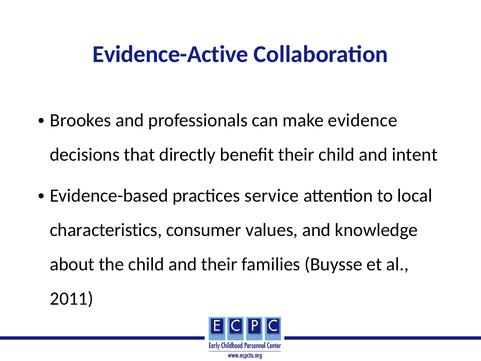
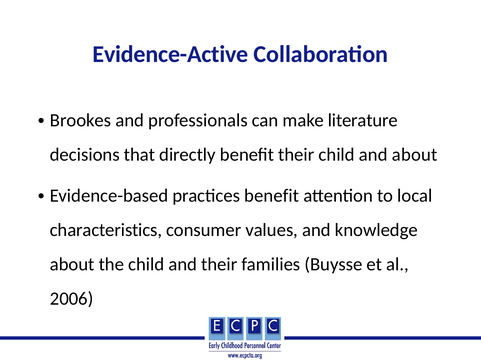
evidence: evidence -> literature
and intent: intent -> about
practices service: service -> benefit
2011: 2011 -> 2006
